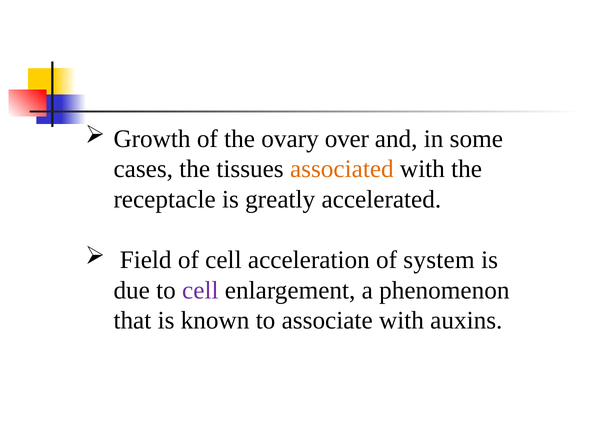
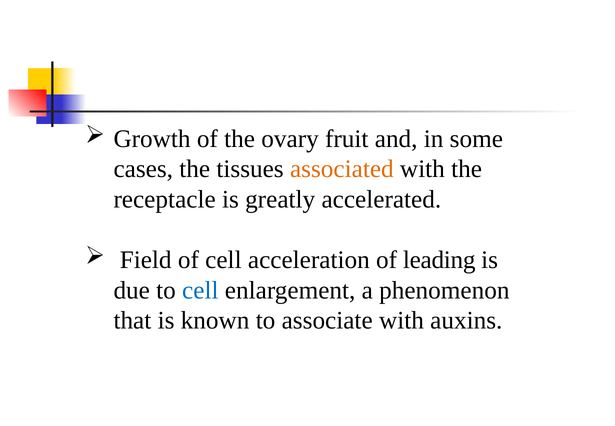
over: over -> fruit
system: system -> leading
cell at (200, 290) colour: purple -> blue
